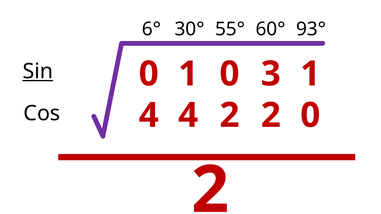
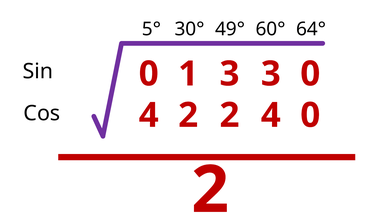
6°: 6° -> 5°
55°: 55° -> 49°
93°: 93° -> 64°
Sin underline: present -> none
1 0: 0 -> 3
3 1: 1 -> 0
4 4: 4 -> 2
2 2: 2 -> 4
